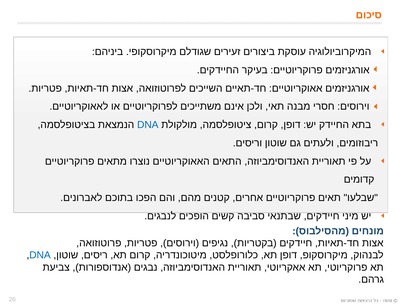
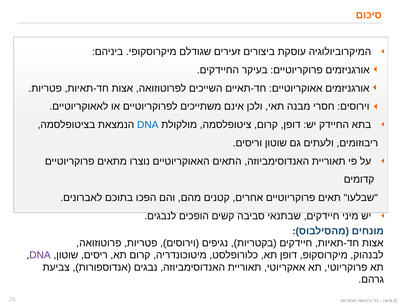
DNA at (40, 256) colour: blue -> purple
